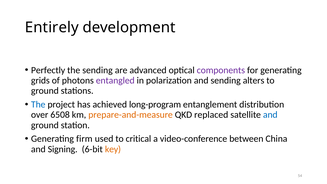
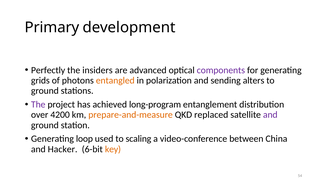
Entirely: Entirely -> Primary
the sending: sending -> insiders
entangled colour: purple -> orange
The at (38, 104) colour: blue -> purple
6508: 6508 -> 4200
and at (270, 115) colour: blue -> purple
firm: firm -> loop
critical: critical -> scaling
Signing: Signing -> Hacker
